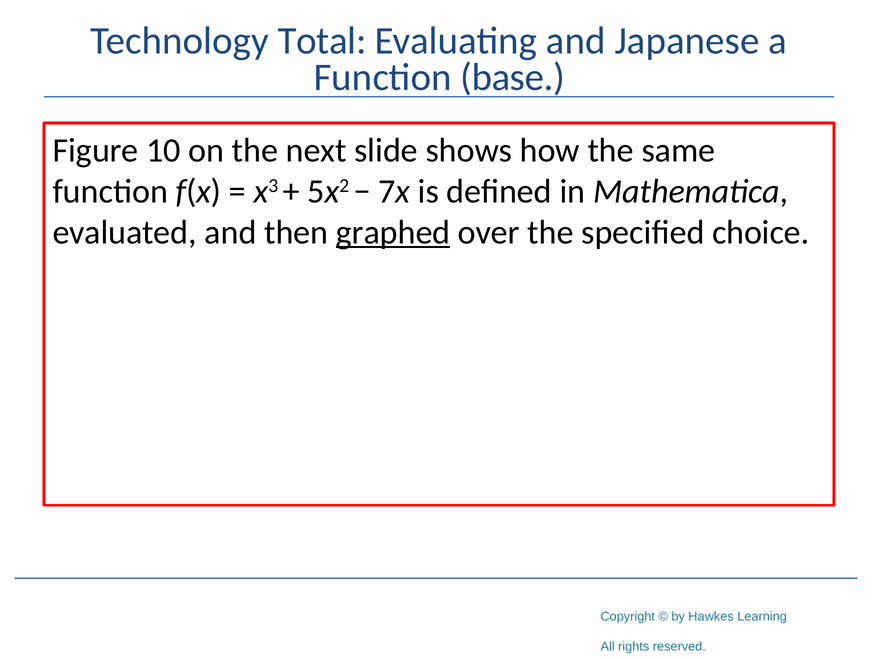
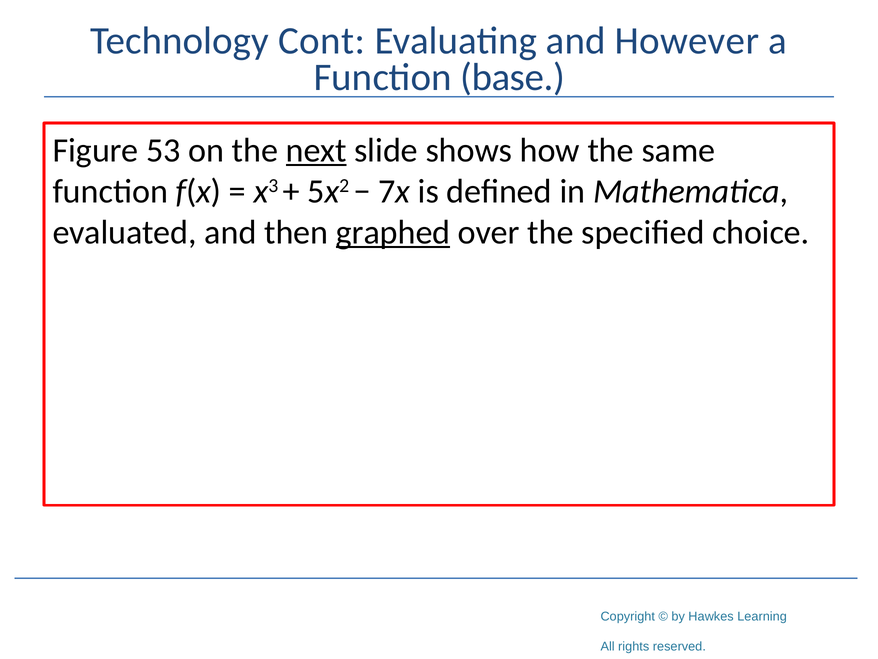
Total: Total -> Cont
Japanese: Japanese -> However
10: 10 -> 53
next underline: none -> present
